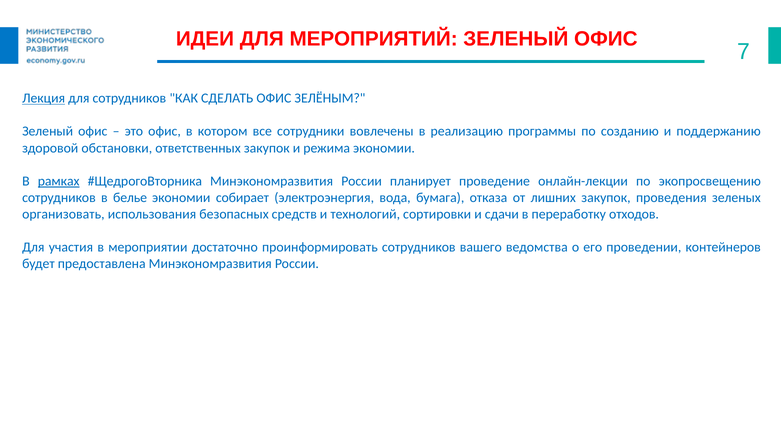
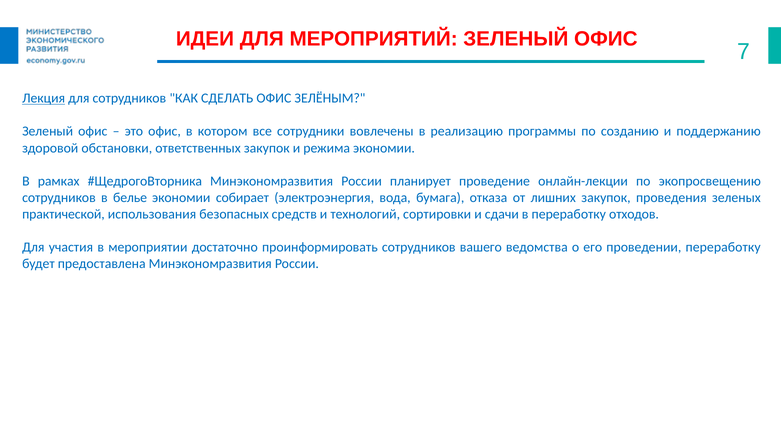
рамках underline: present -> none
организовать: организовать -> практической
проведении контейнеров: контейнеров -> переработку
